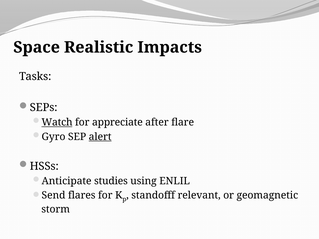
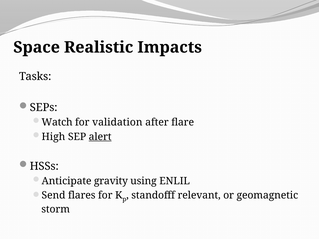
Watch underline: present -> none
appreciate: appreciate -> validation
Gyro: Gyro -> High
studies: studies -> gravity
